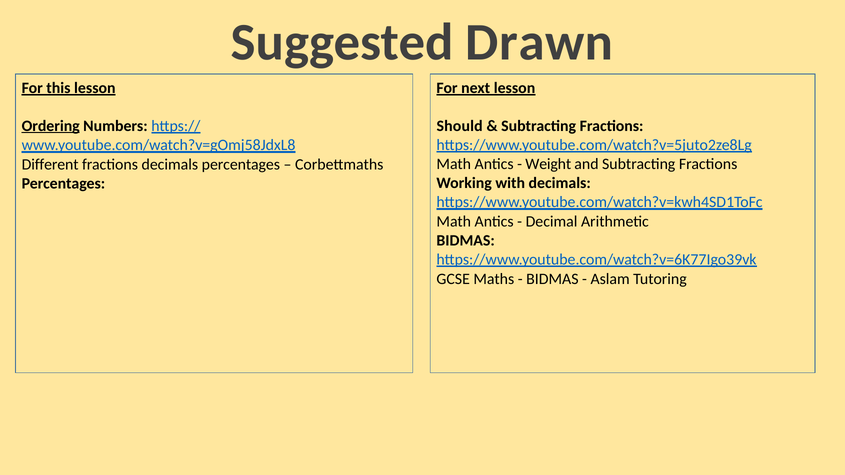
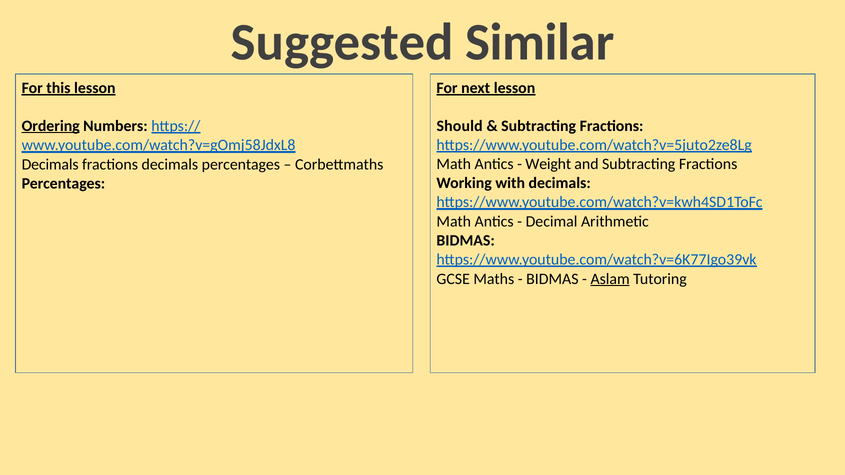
Drawn: Drawn -> Similar
Different at (50, 165): Different -> Decimals
Aslam underline: none -> present
